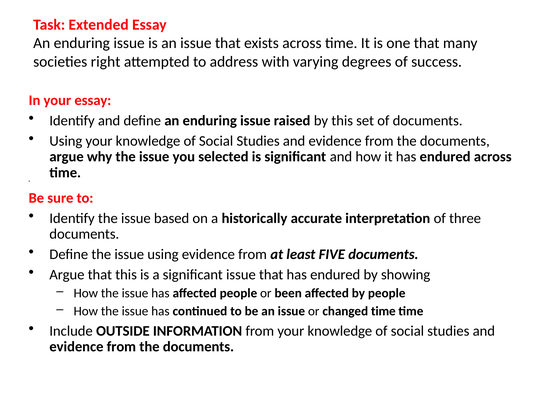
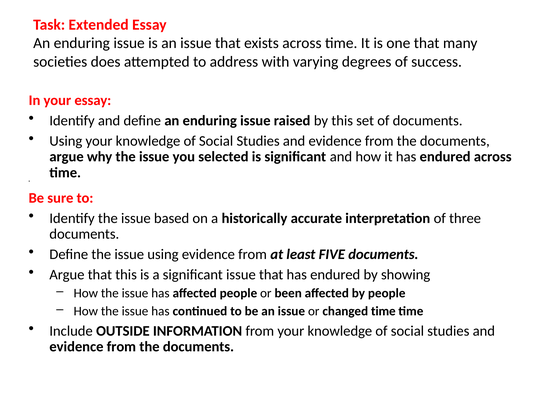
right: right -> does
